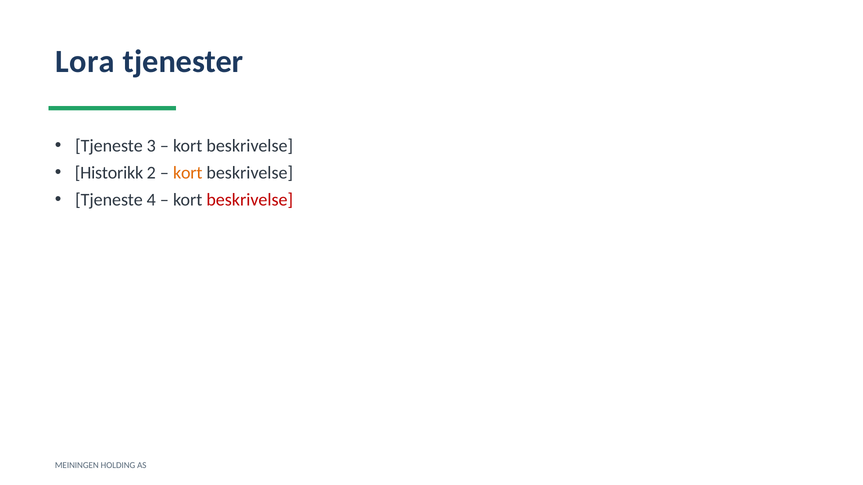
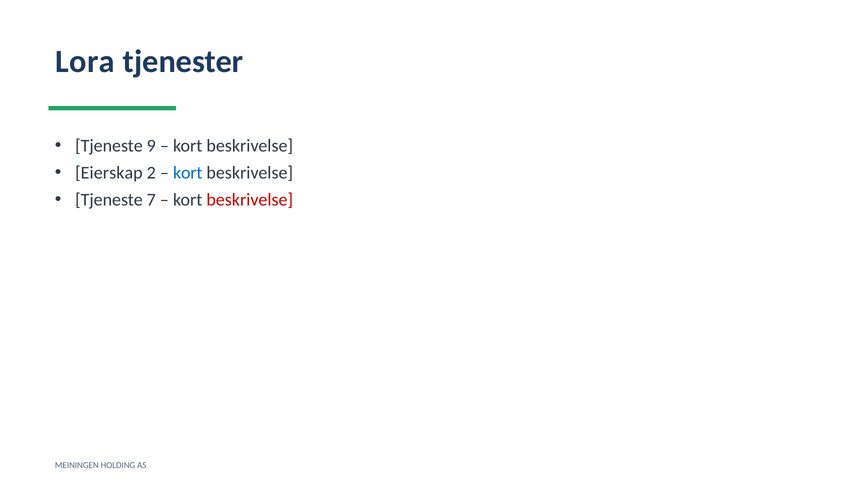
3: 3 -> 9
Historikk: Historikk -> Eierskap
kort at (188, 173) colour: orange -> blue
4: 4 -> 7
